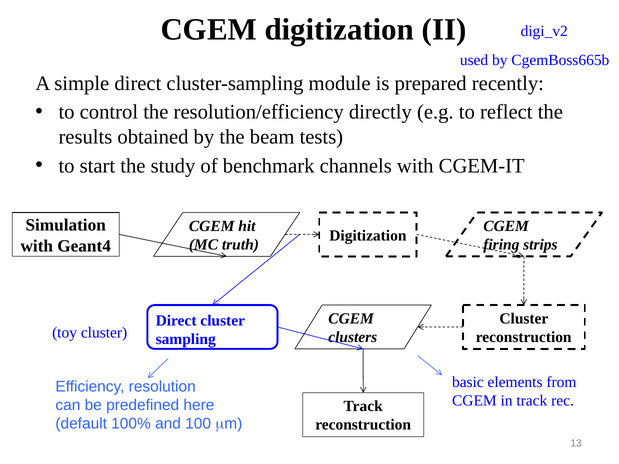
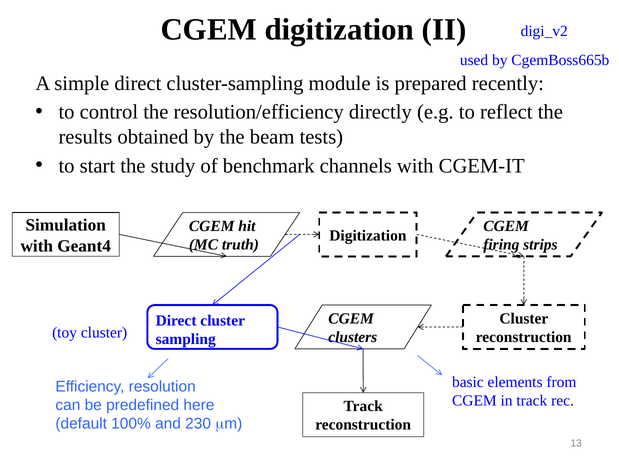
100: 100 -> 230
